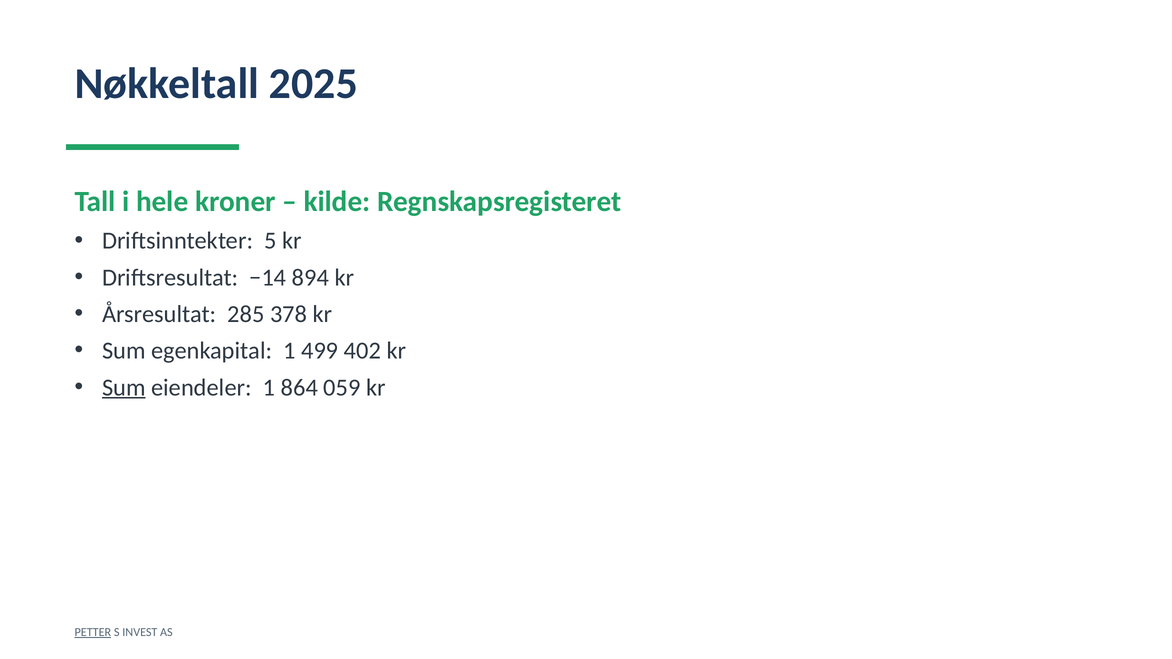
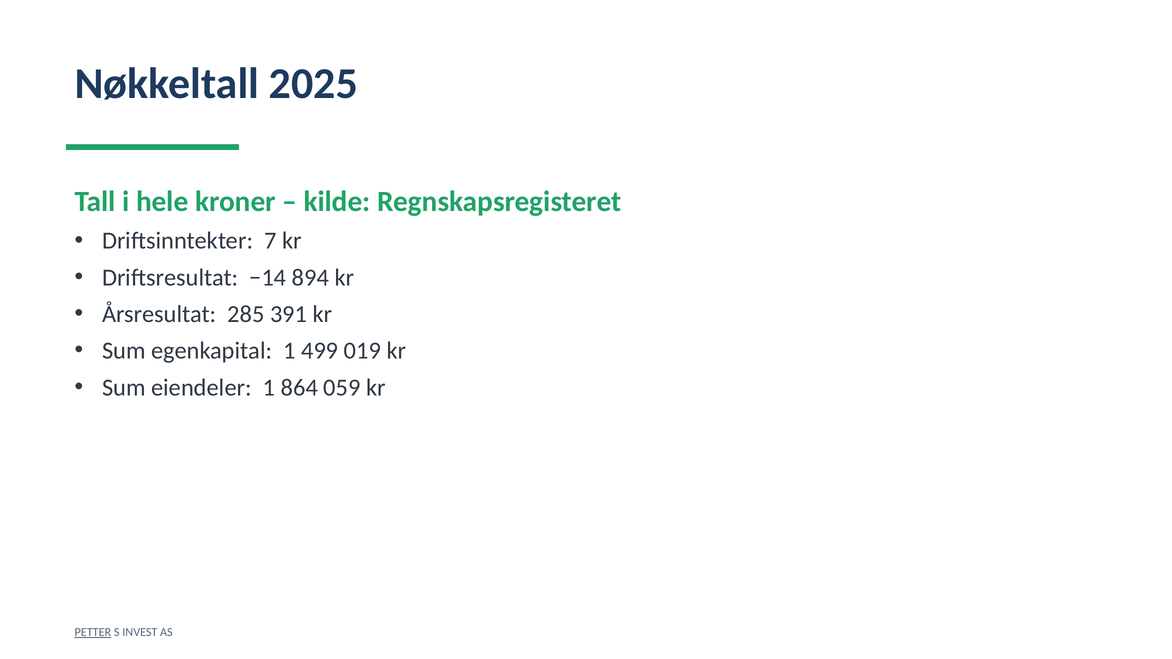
5: 5 -> 7
378: 378 -> 391
402: 402 -> 019
Sum at (124, 388) underline: present -> none
